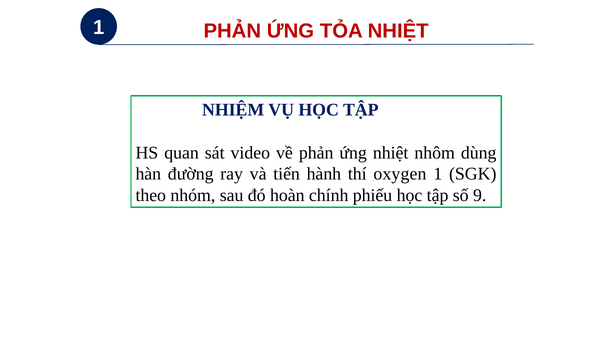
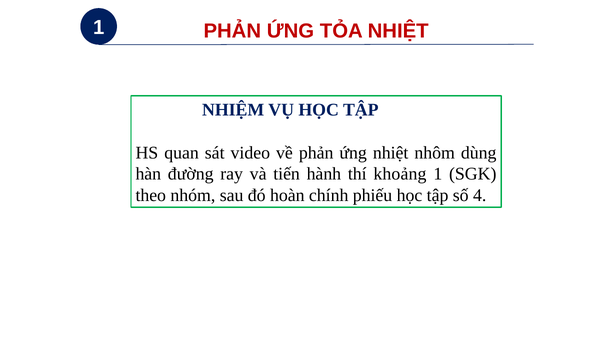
oxygen: oxygen -> khoảng
9: 9 -> 4
